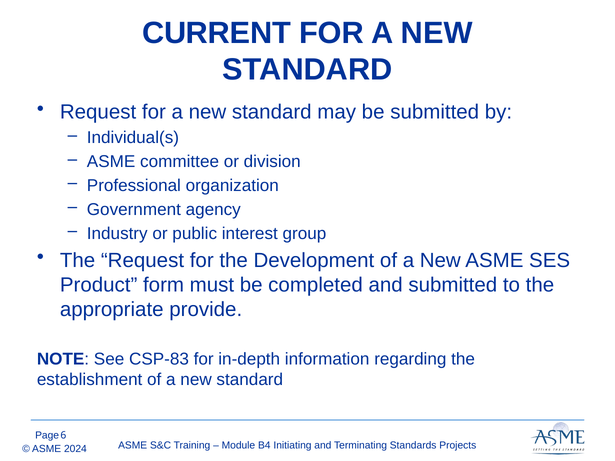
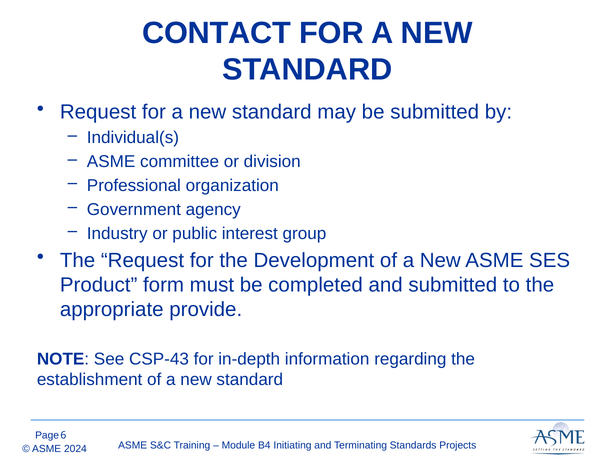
CURRENT: CURRENT -> CONTACT
CSP-83: CSP-83 -> CSP-43
